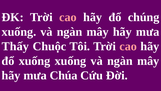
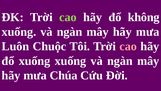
cao at (68, 17) colour: pink -> light green
chúng: chúng -> không
Thấy: Thấy -> Luôn
